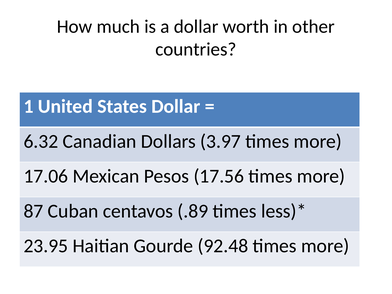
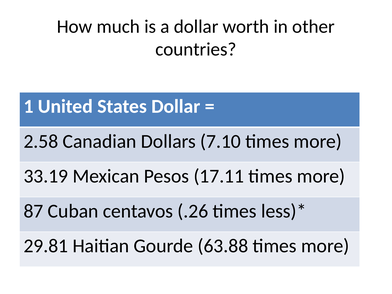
6.32: 6.32 -> 2.58
3.97: 3.97 -> 7.10
17.06: 17.06 -> 33.19
17.56: 17.56 -> 17.11
.89: .89 -> .26
23.95: 23.95 -> 29.81
92.48: 92.48 -> 63.88
